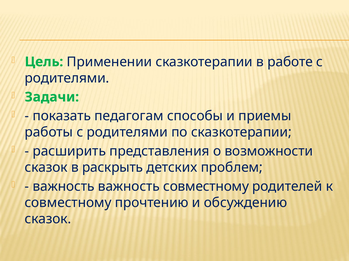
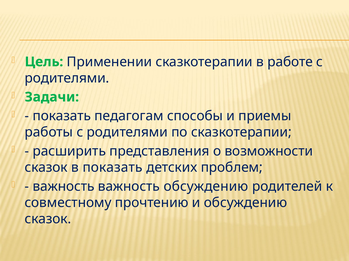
в раскрыть: раскрыть -> показать
важность совместному: совместному -> обсуждению
